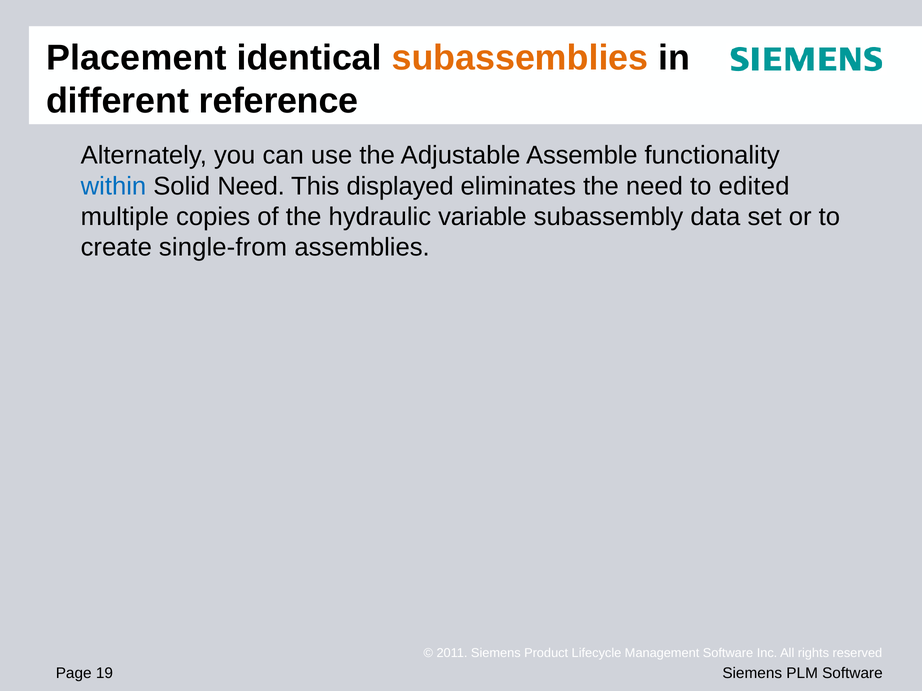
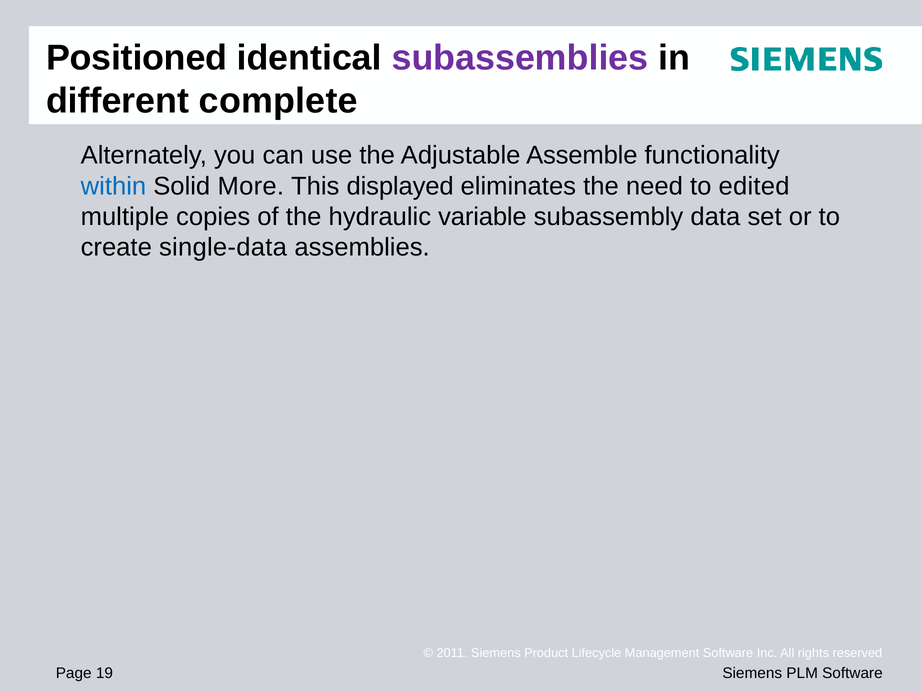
Placement: Placement -> Positioned
subassemblies colour: orange -> purple
reference: reference -> complete
Solid Need: Need -> More
single-from: single-from -> single-data
